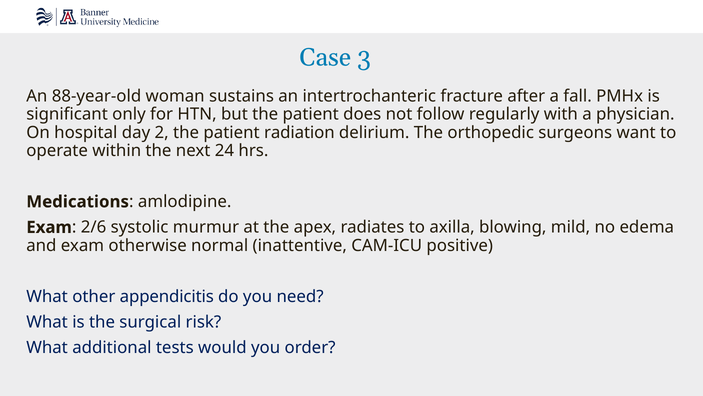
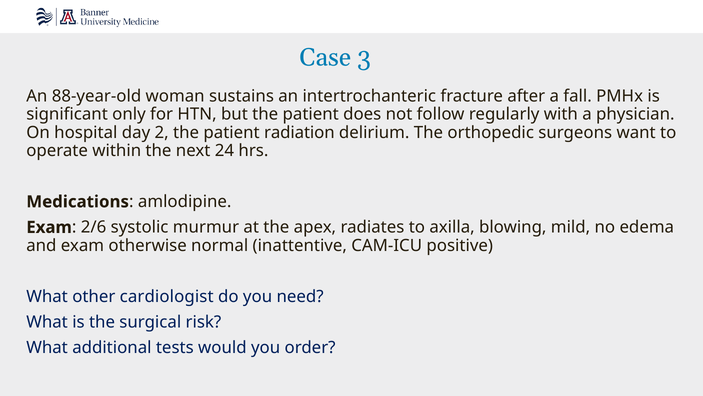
appendicitis: appendicitis -> cardiologist
